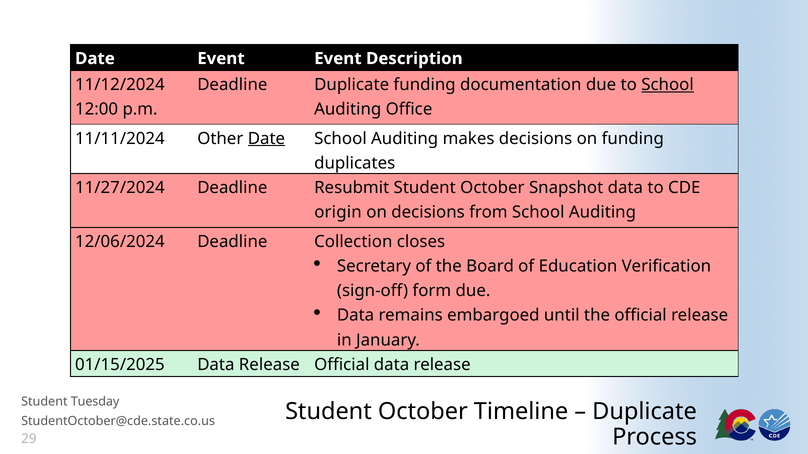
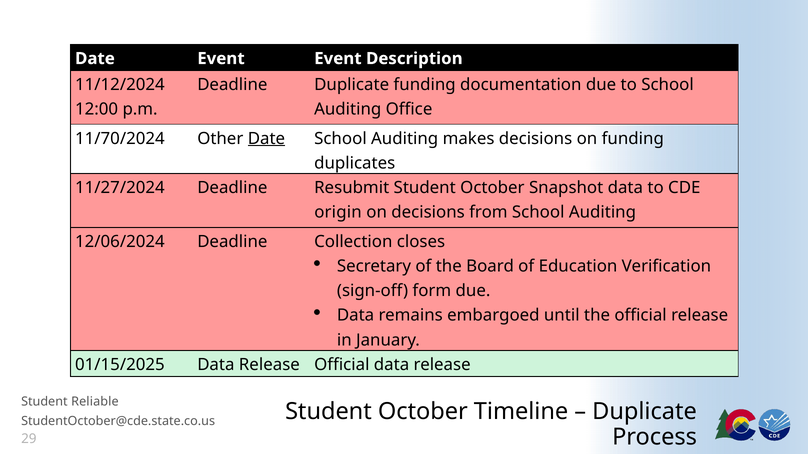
School at (668, 85) underline: present -> none
11/11/2024: 11/11/2024 -> 11/70/2024
Tuesday: Tuesday -> Reliable
